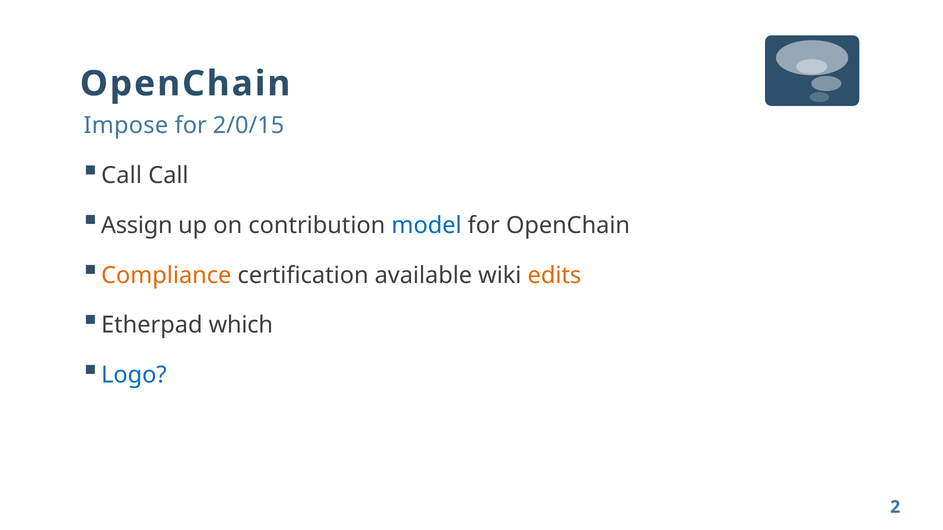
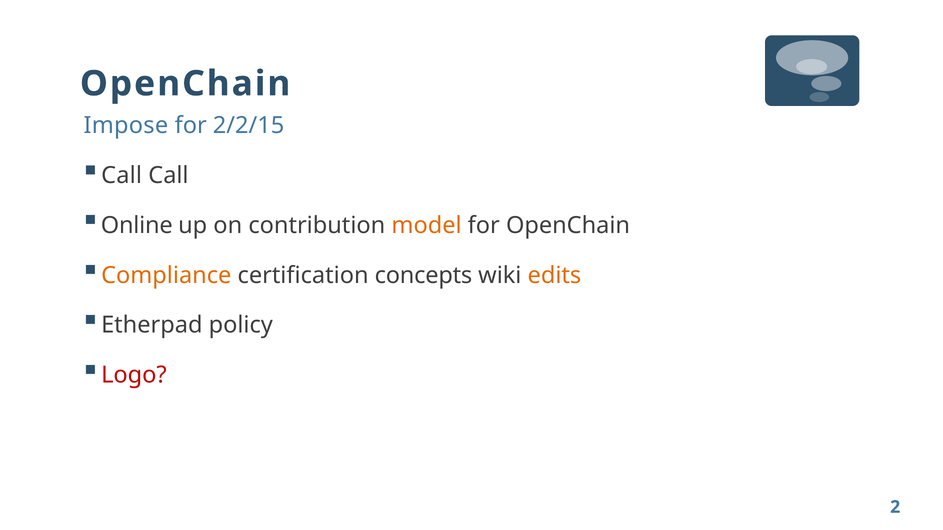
2/0/15: 2/0/15 -> 2/2/15
Assign: Assign -> Online
model colour: blue -> orange
available: available -> concepts
which: which -> policy
Logo colour: blue -> red
